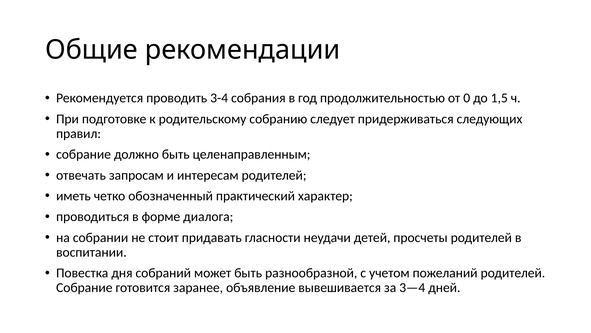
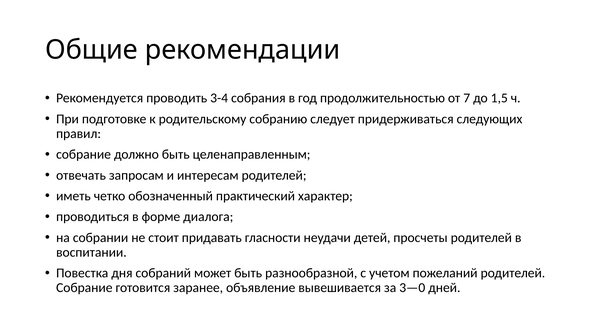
0: 0 -> 7
3—4: 3—4 -> 3—0
